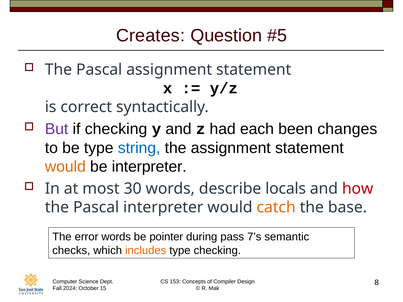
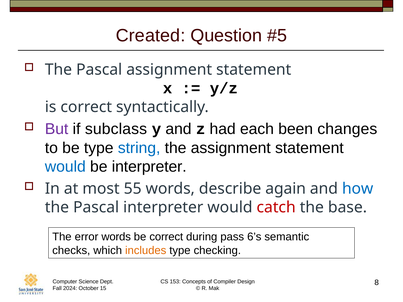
Creates: Creates -> Created
if checking: checking -> subclass
would at (65, 167) colour: orange -> blue
30: 30 -> 55
locals: locals -> again
how colour: red -> blue
catch colour: orange -> red
be pointer: pointer -> correct
7’s: 7’s -> 6’s
